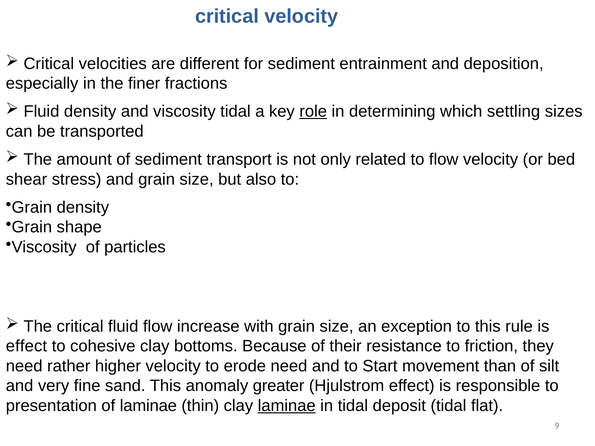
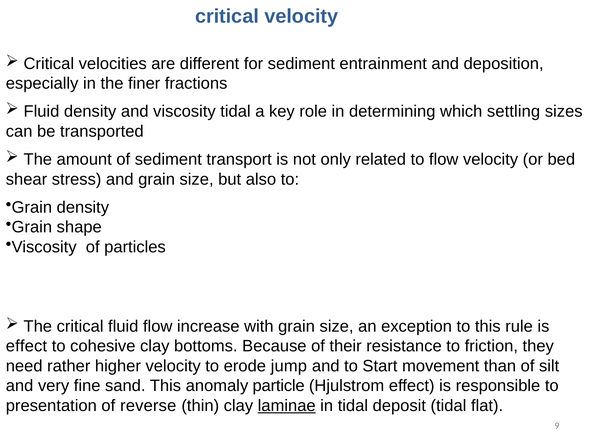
role underline: present -> none
erode need: need -> jump
greater: greater -> particle
of laminae: laminae -> reverse
